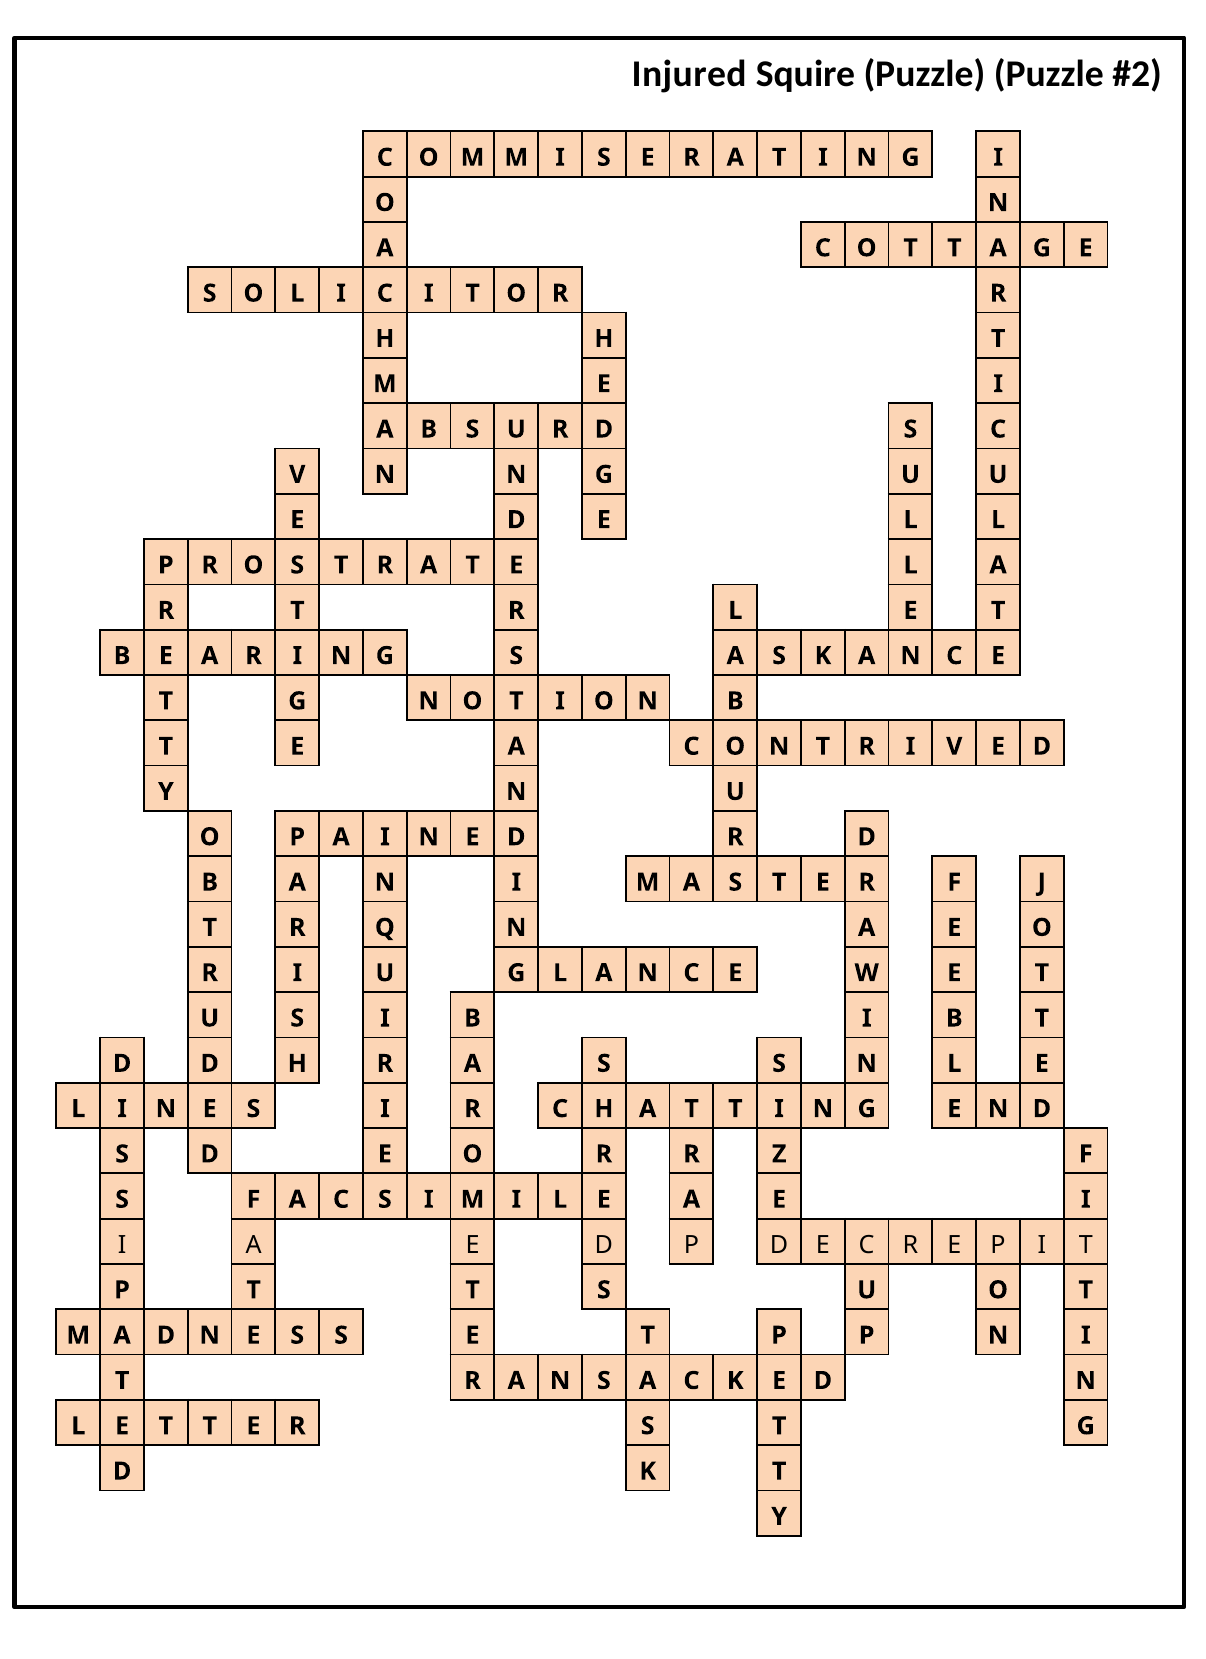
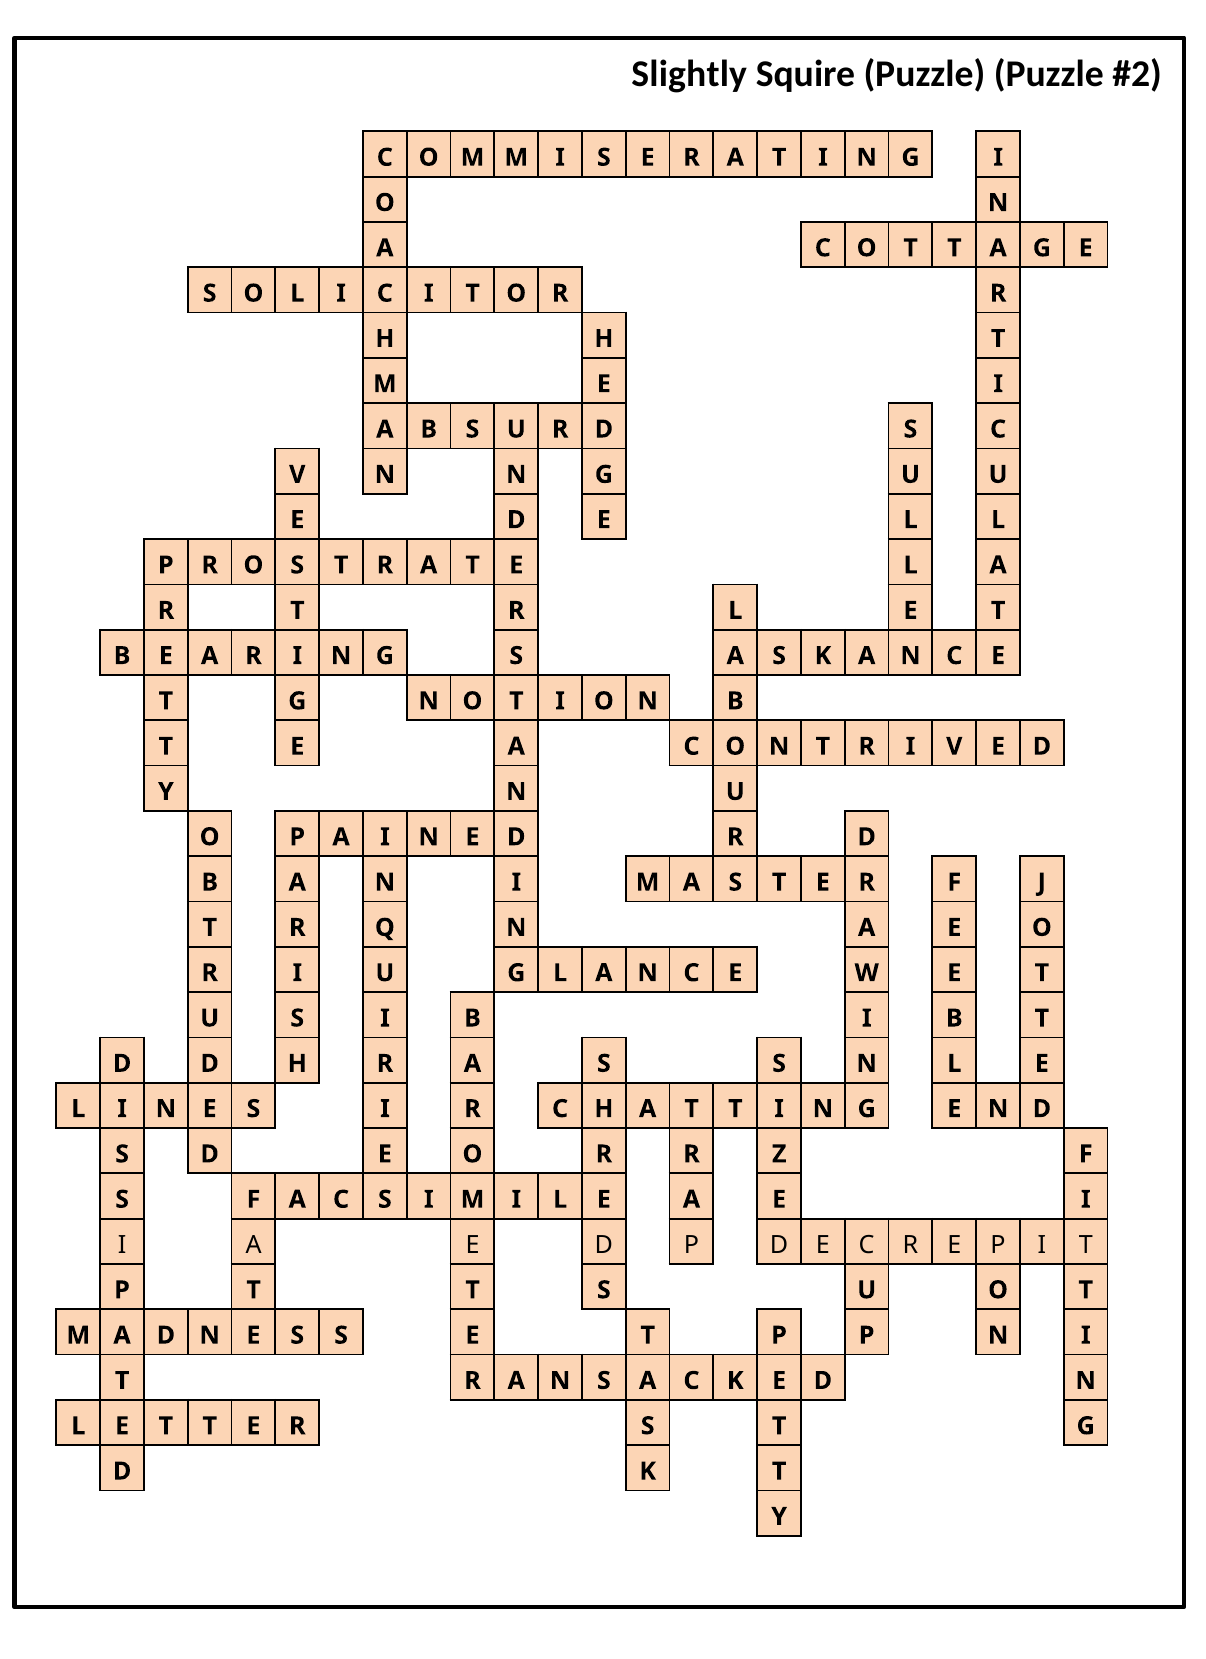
Injured: Injured -> Slightly
